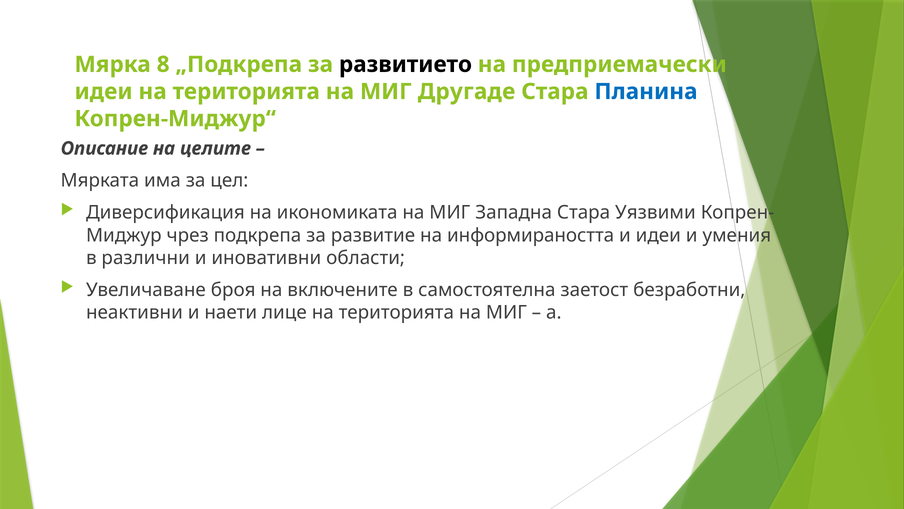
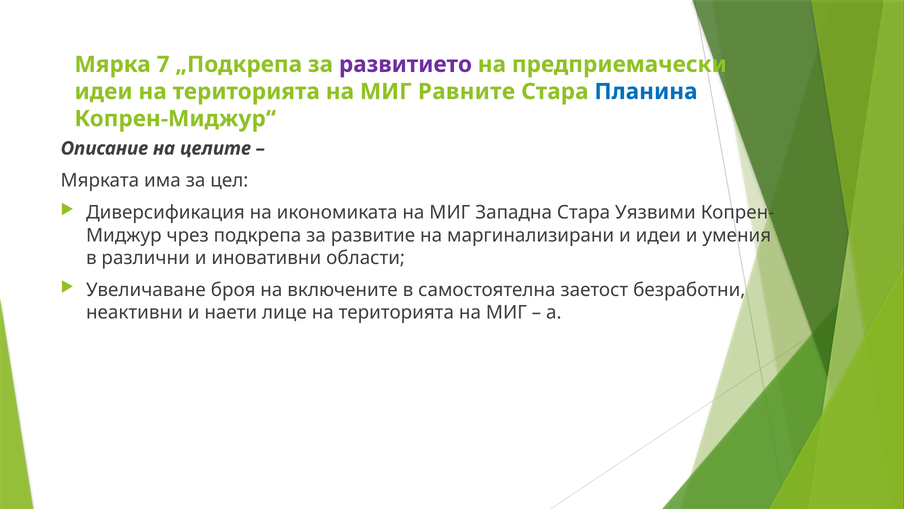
8: 8 -> 7
развитието colour: black -> purple
Другаде: Другаде -> Равните
информираността: информираността -> маргинализирани
